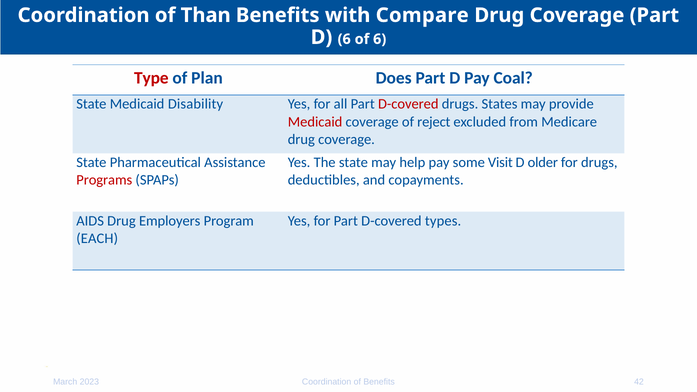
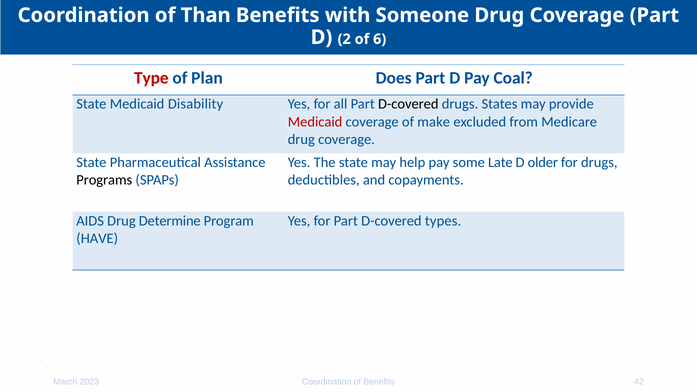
Compare: Compare -> Someone
D 6: 6 -> 2
D-covered at (408, 104) colour: red -> black
reject: reject -> make
Visit: Visit -> Late
Programs colour: red -> black
Employers: Employers -> Determine
EACH: EACH -> HAVE
